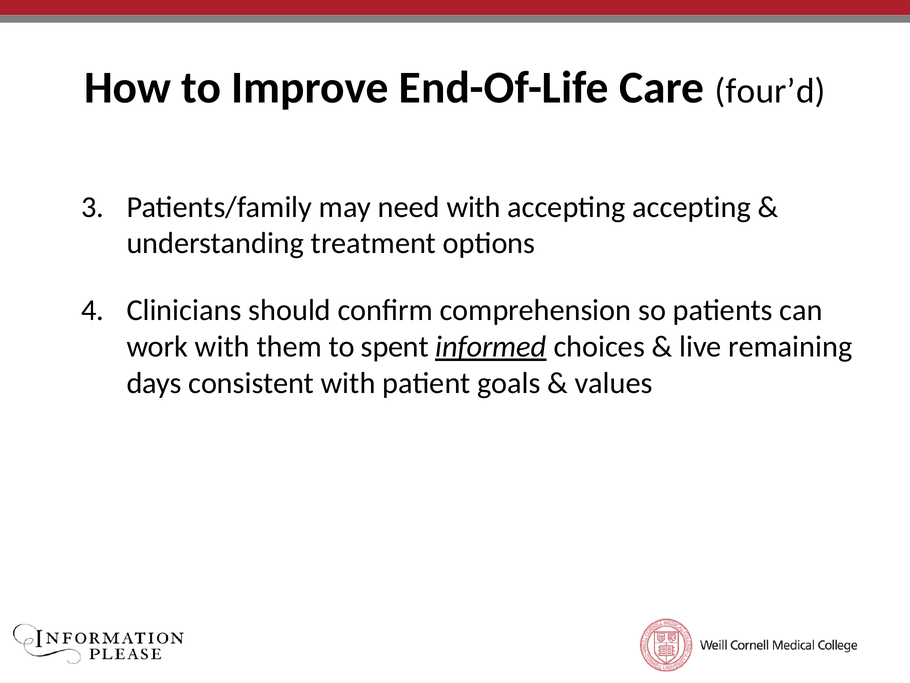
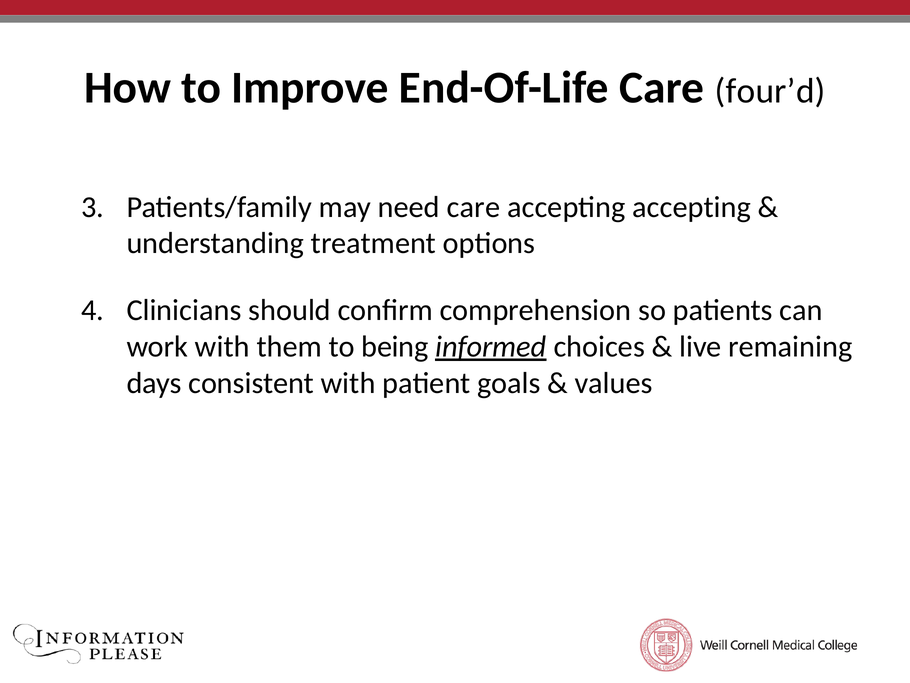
need with: with -> care
spent: spent -> being
